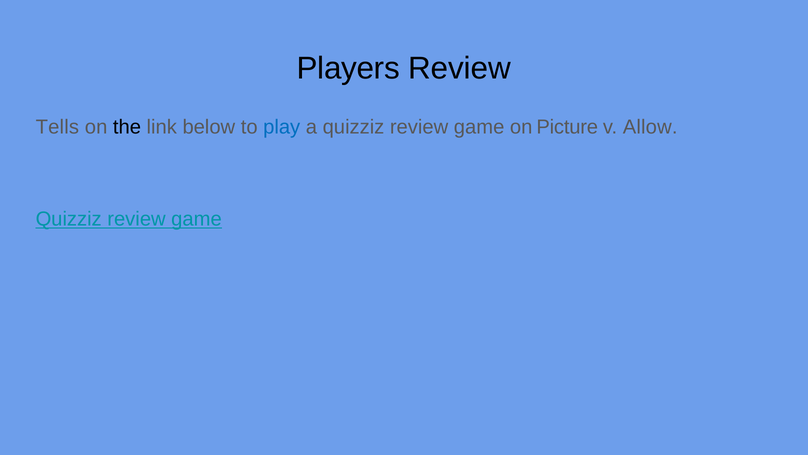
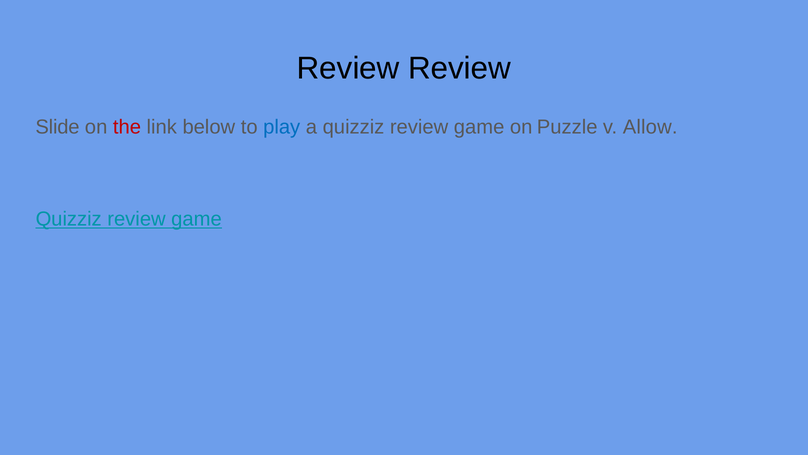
Players at (348, 68): Players -> Review
Tells: Tells -> Slide
the colour: black -> red
Picture: Picture -> Puzzle
